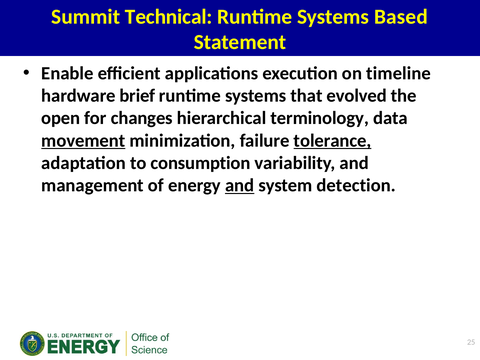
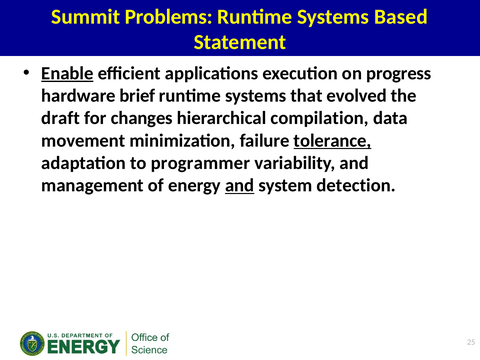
Technical: Technical -> Problems
Enable underline: none -> present
timeline: timeline -> progress
open: open -> draft
terminology: terminology -> compilation
movement underline: present -> none
consumption: consumption -> programmer
